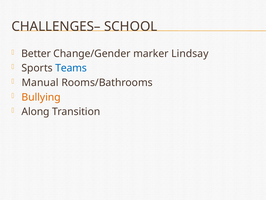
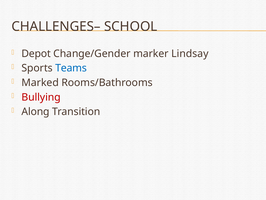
Better: Better -> Depot
Manual: Manual -> Marked
Bullying colour: orange -> red
